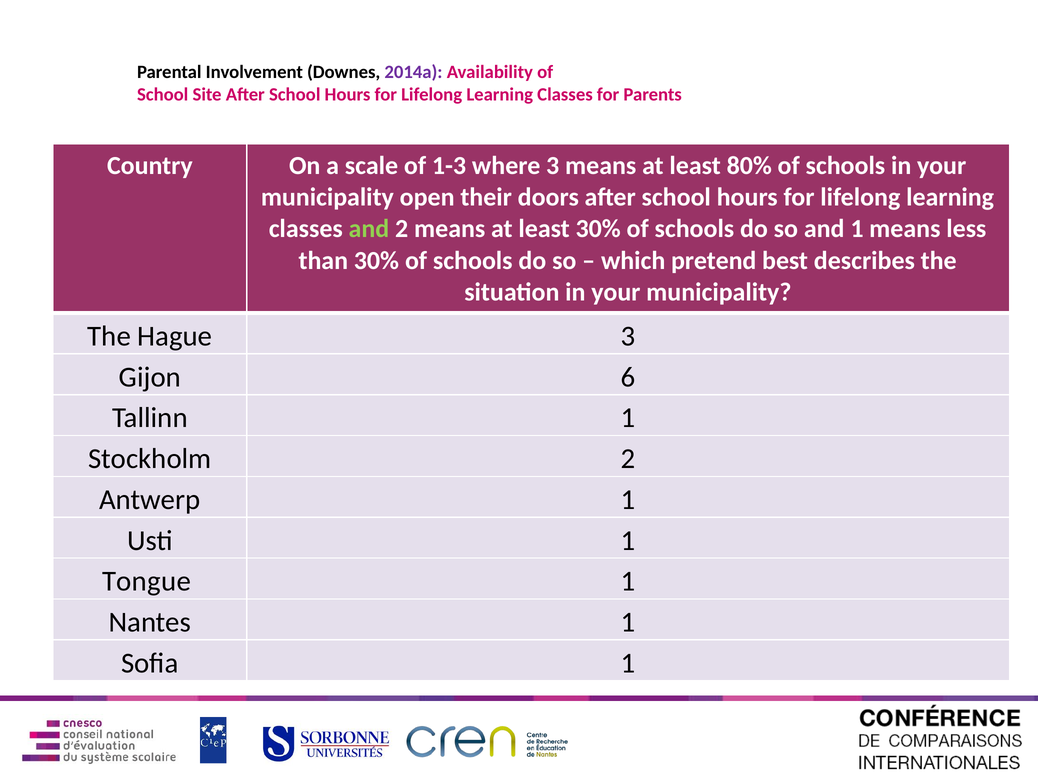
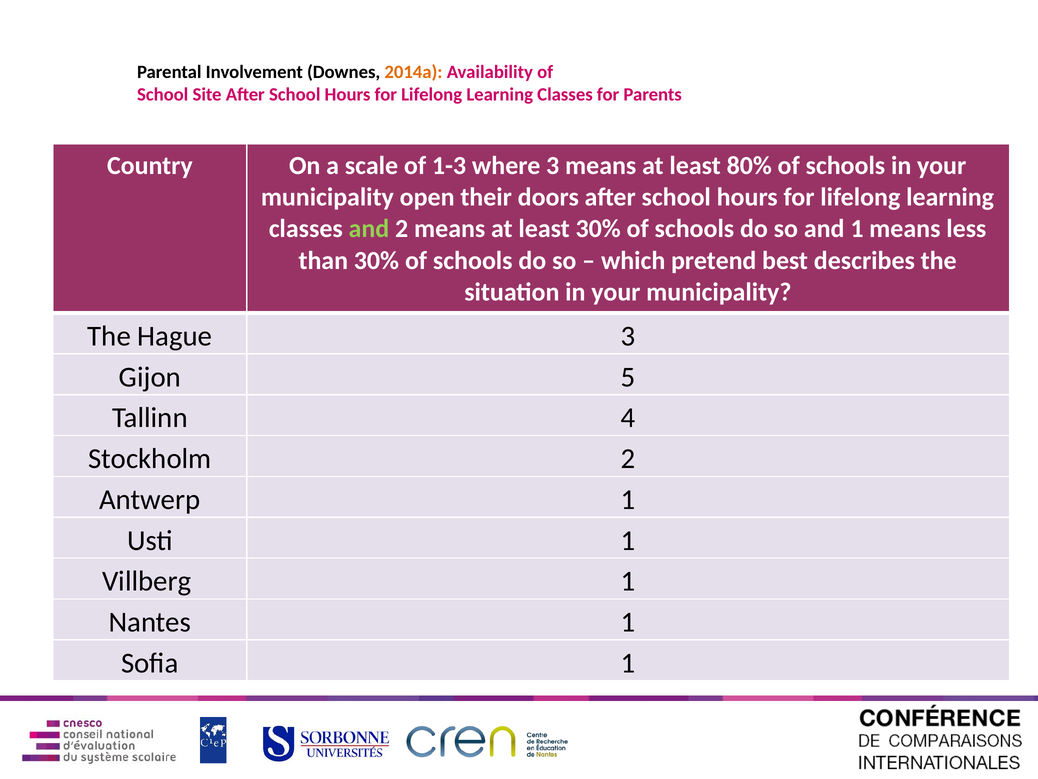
2014a colour: purple -> orange
6: 6 -> 5
Tallinn 1: 1 -> 4
Tongue: Tongue -> Villberg
